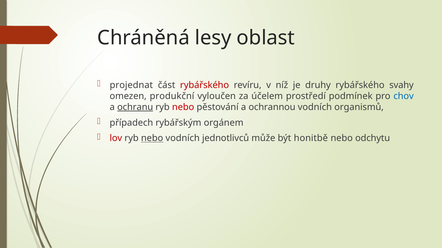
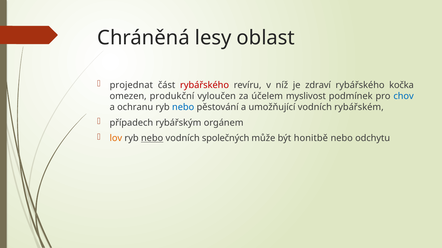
druhy: druhy -> zdraví
svahy: svahy -> kočka
prostředí: prostředí -> myslivost
ochranu underline: present -> none
nebo at (183, 107) colour: red -> blue
ochrannou: ochrannou -> umožňující
organismů: organismů -> rybářském
lov colour: red -> orange
jednotlivců: jednotlivců -> společných
